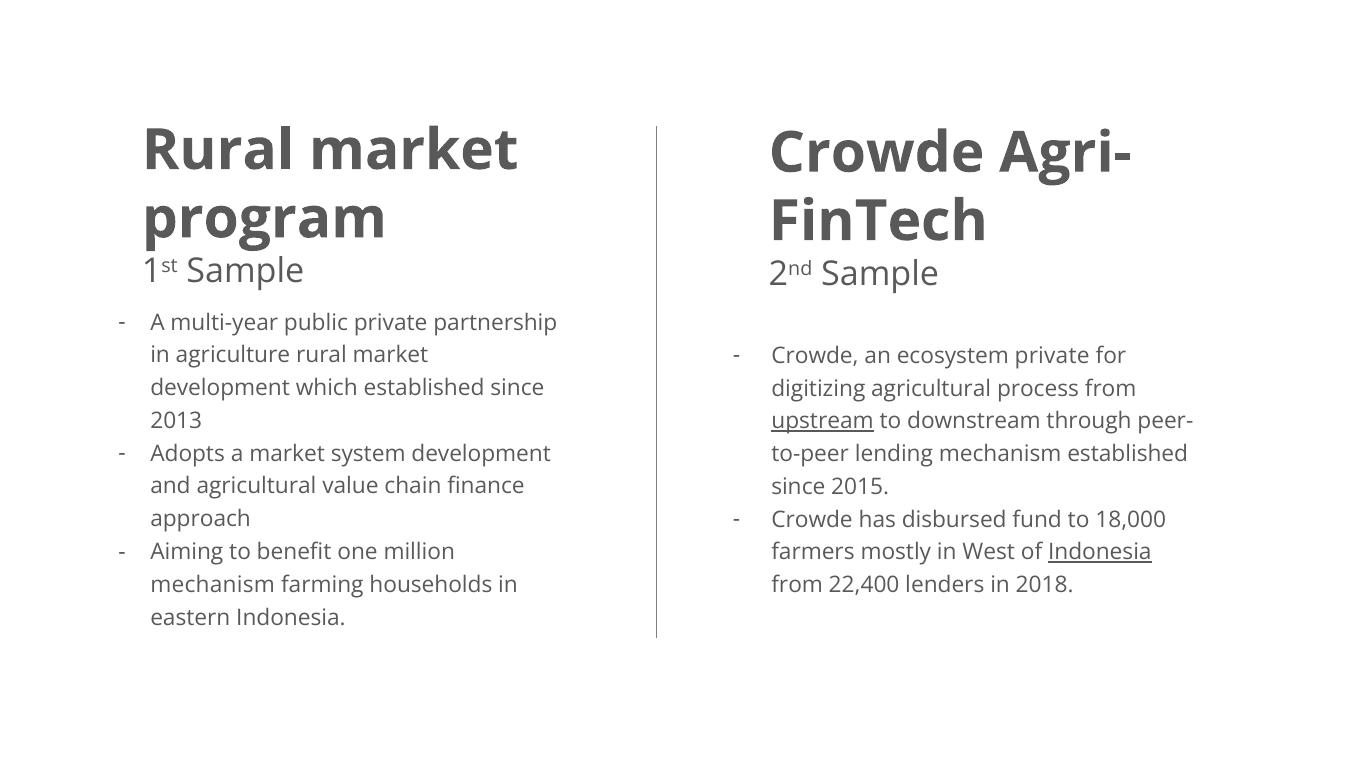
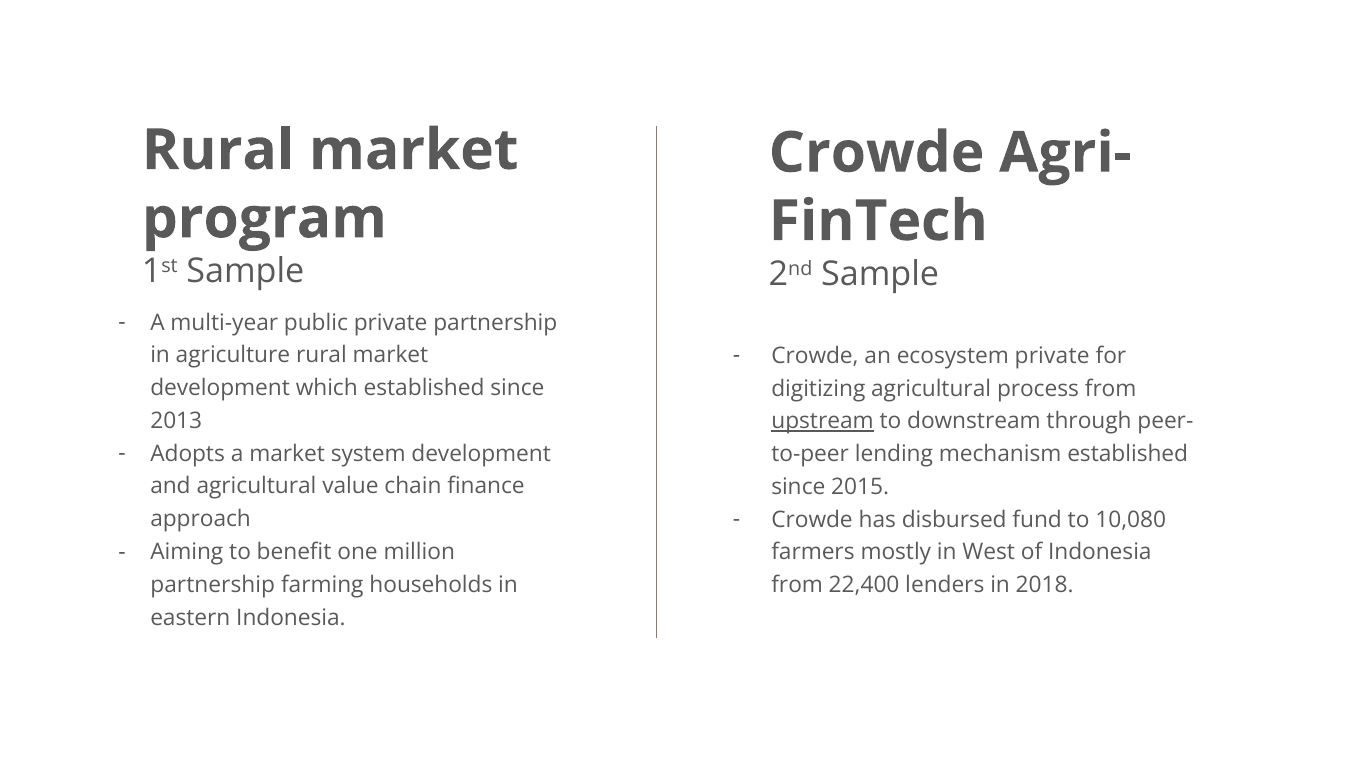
18,000: 18,000 -> 10,080
Indonesia at (1100, 552) underline: present -> none
mechanism at (213, 584): mechanism -> partnership
